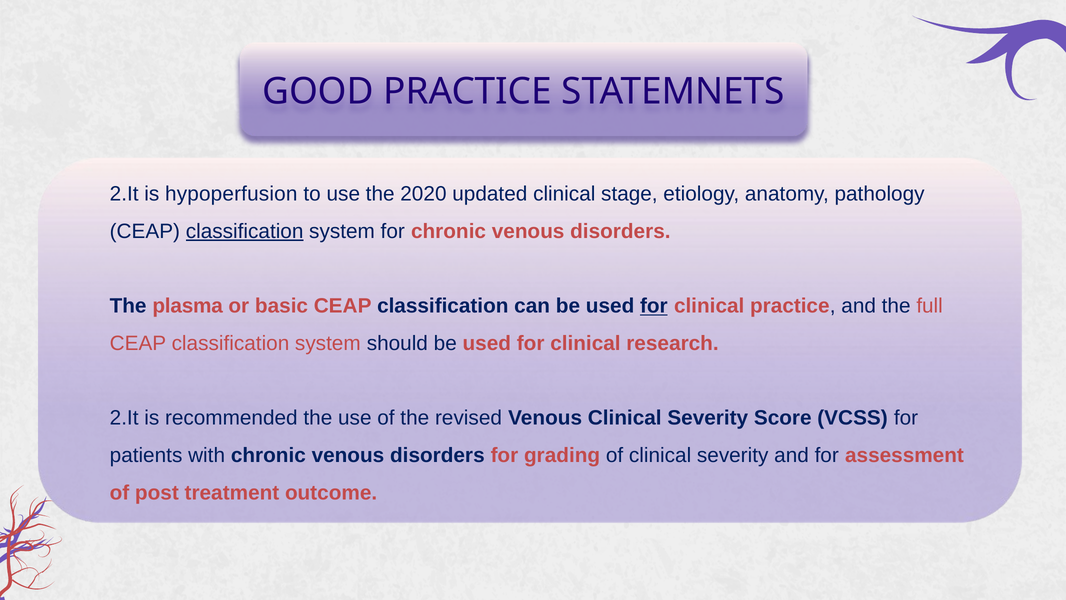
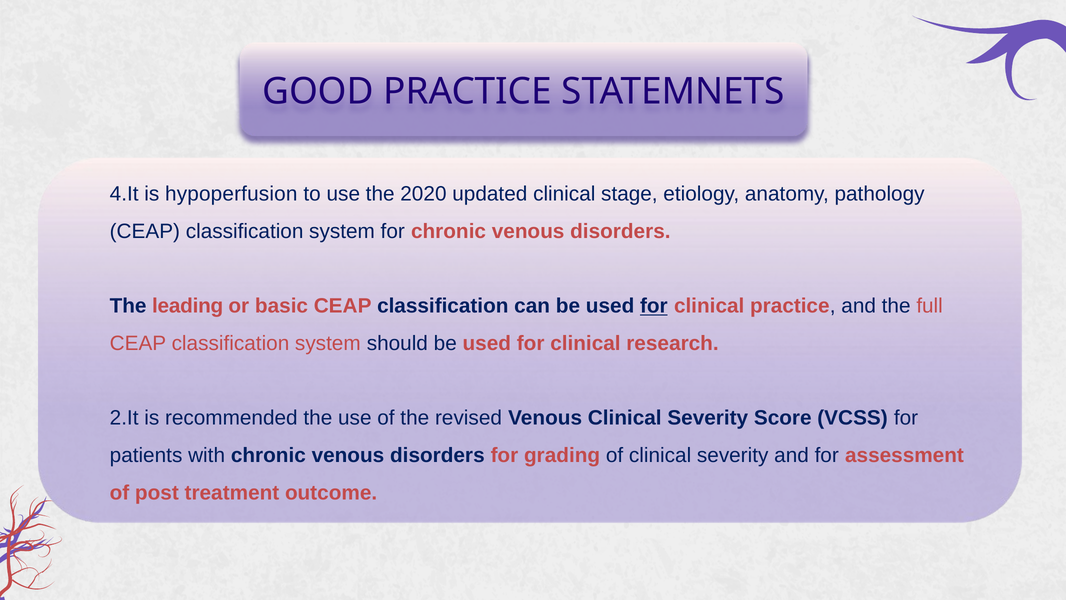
2.It at (124, 194): 2.It -> 4.It
classification at (245, 231) underline: present -> none
plasma: plasma -> leading
